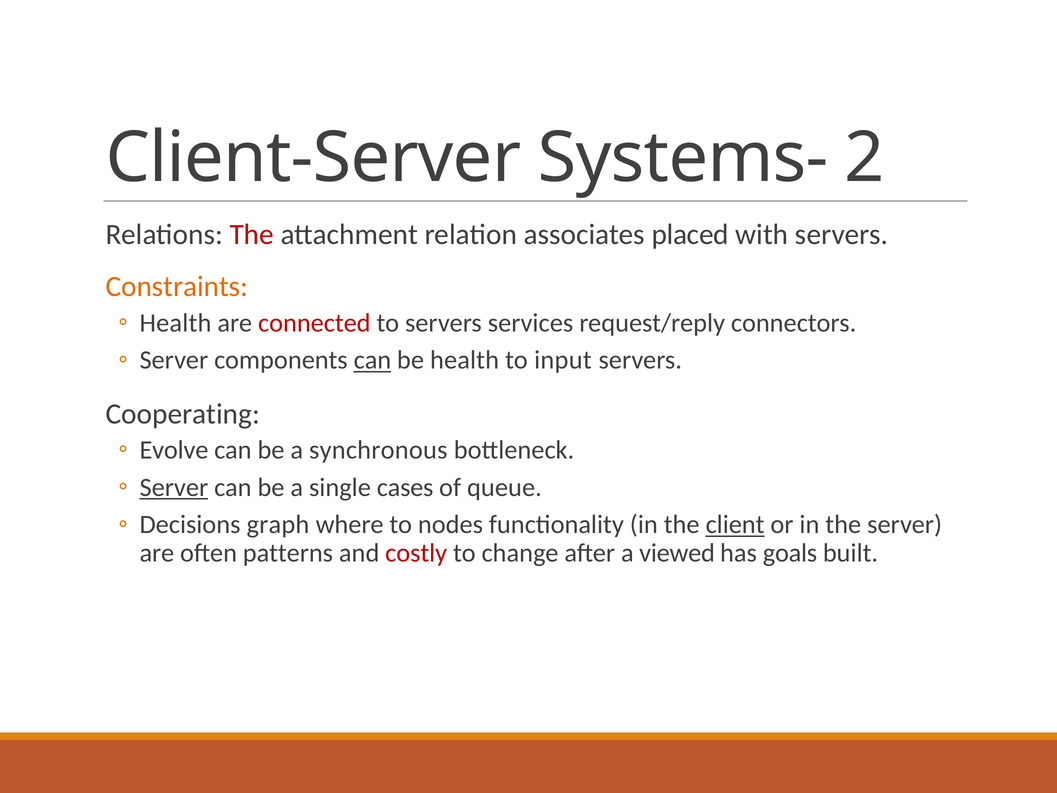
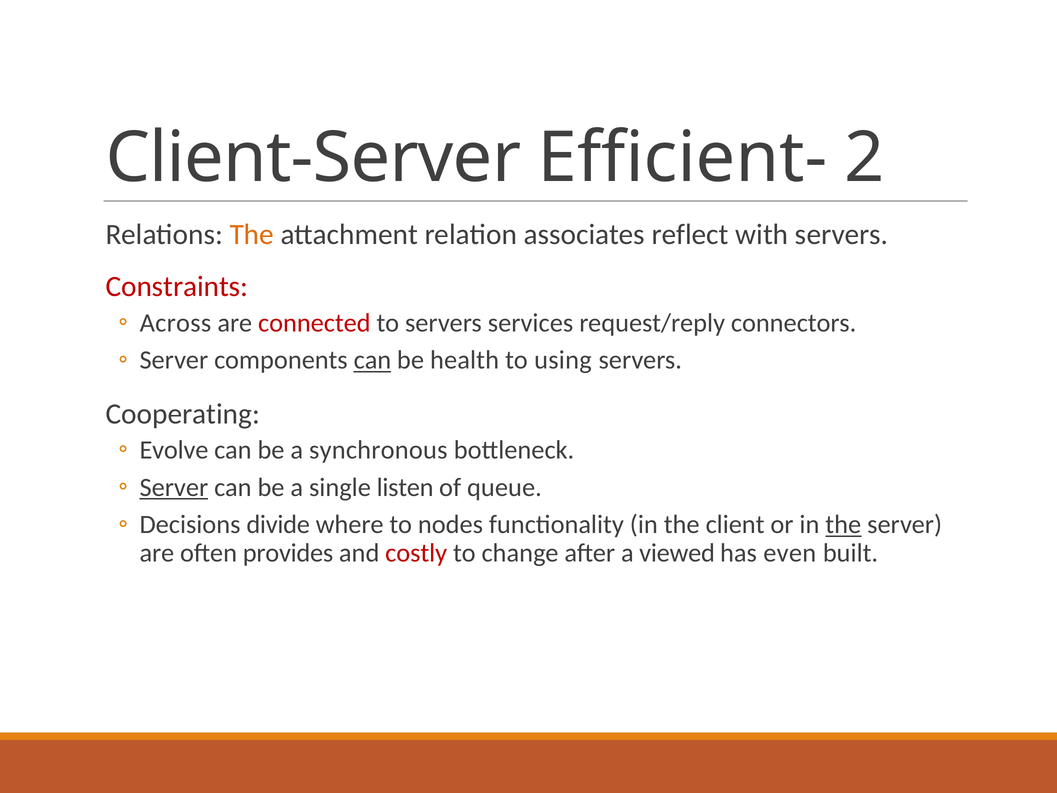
Systems-: Systems- -> Efficient-
The at (252, 234) colour: red -> orange
placed: placed -> reflect
Constraints colour: orange -> red
Health at (175, 323): Health -> Across
input: input -> using
cases: cases -> listen
graph: graph -> divide
client underline: present -> none
the at (843, 525) underline: none -> present
patterns: patterns -> provides
goals: goals -> even
